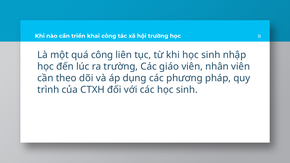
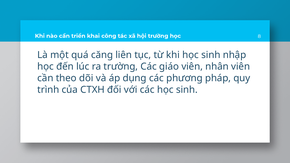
quá công: công -> căng
